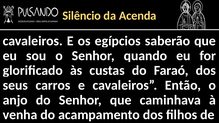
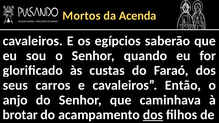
Silêncio: Silêncio -> Mortos
venha: venha -> brotar
dos at (153, 115) underline: none -> present
